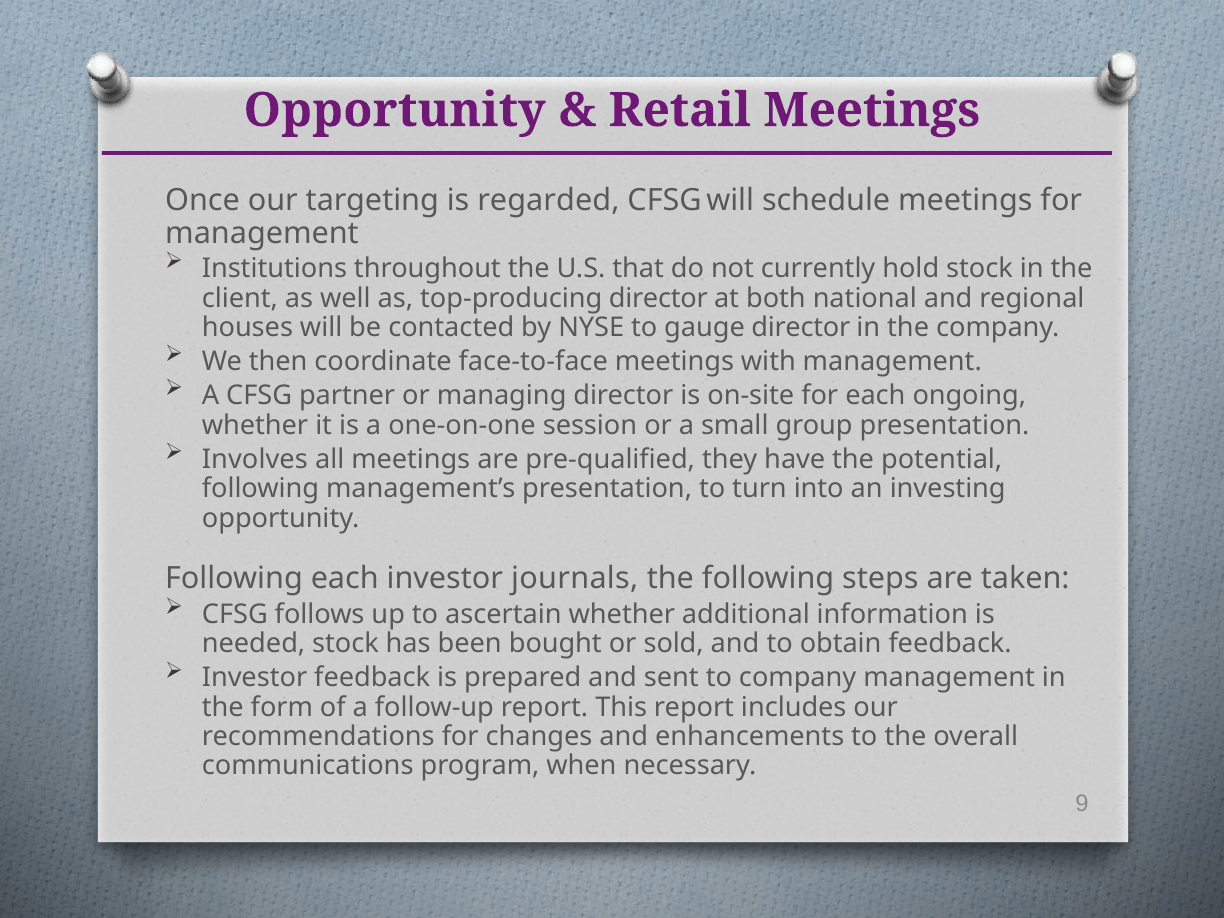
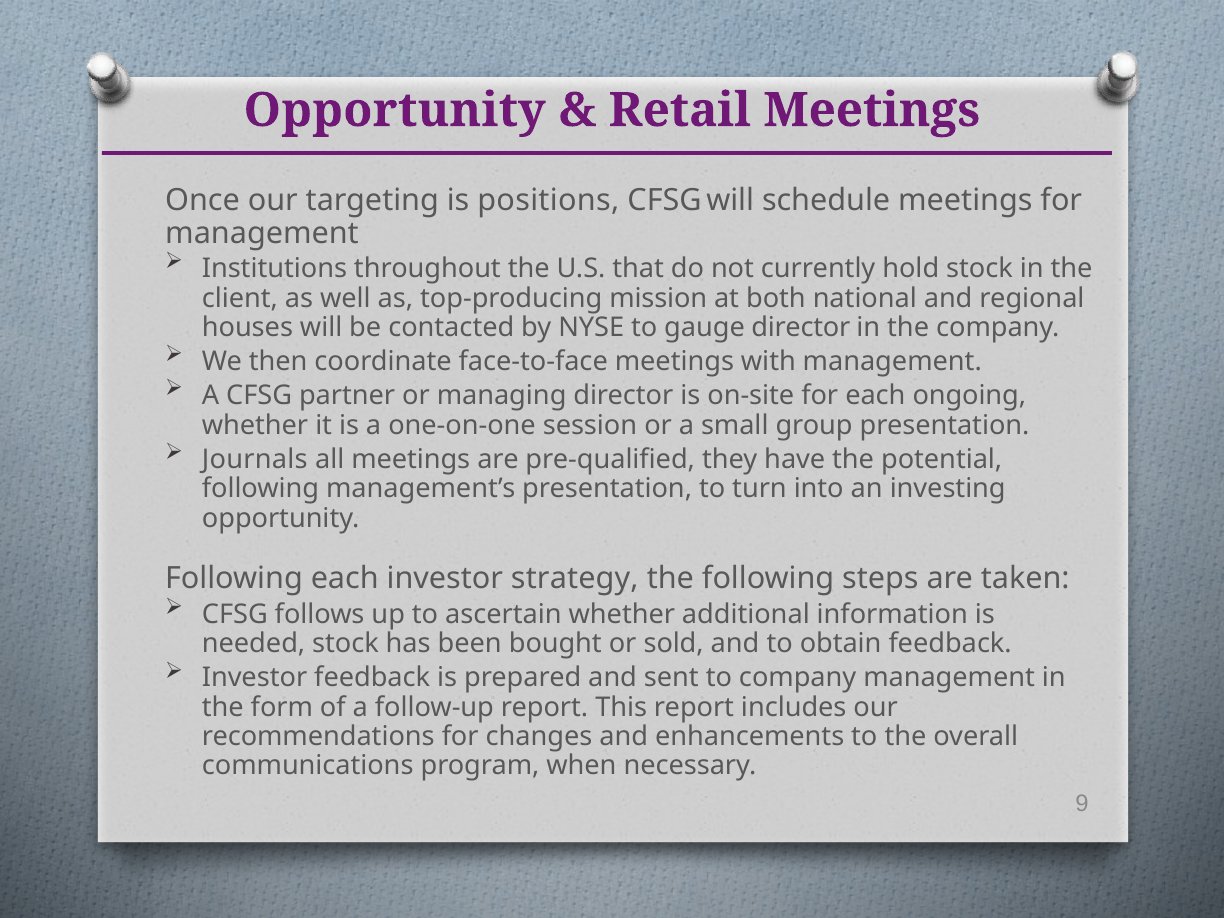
regarded: regarded -> positions
top-producing director: director -> mission
Involves: Involves -> Journals
journals: journals -> strategy
